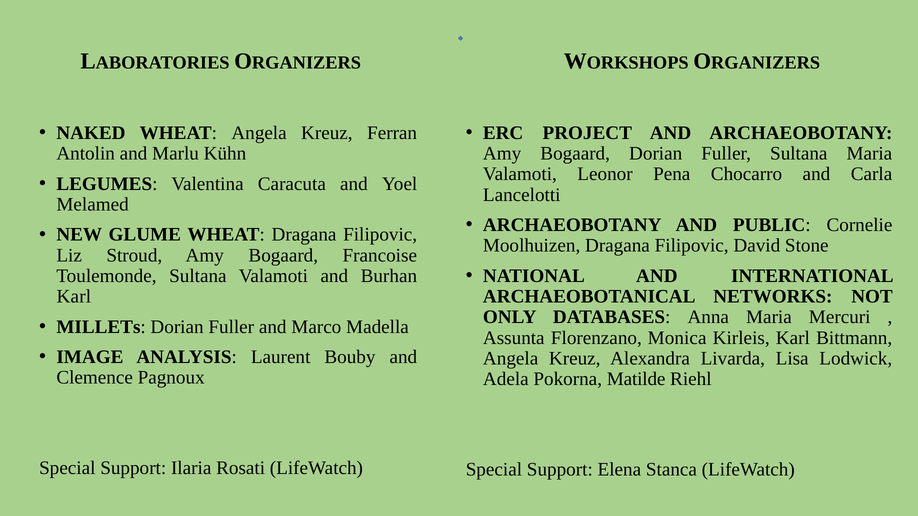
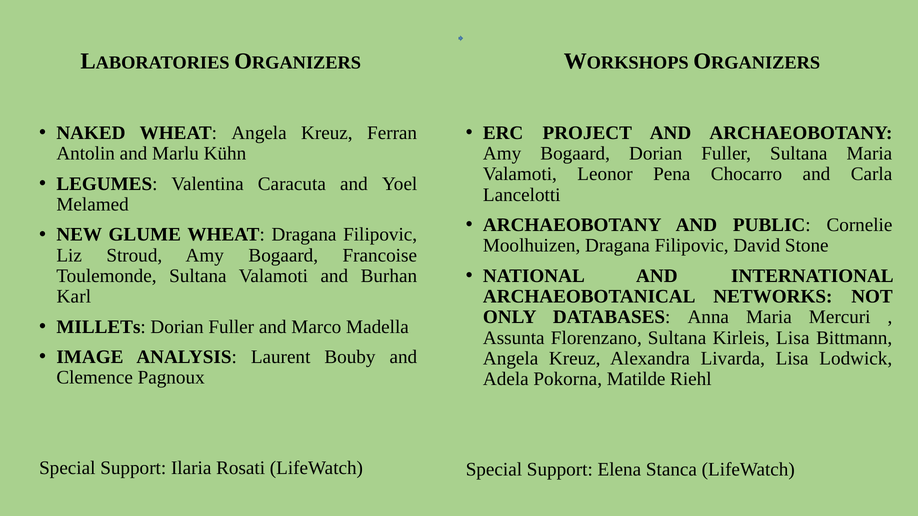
Florenzano Monica: Monica -> Sultana
Kirleis Karl: Karl -> Lisa
